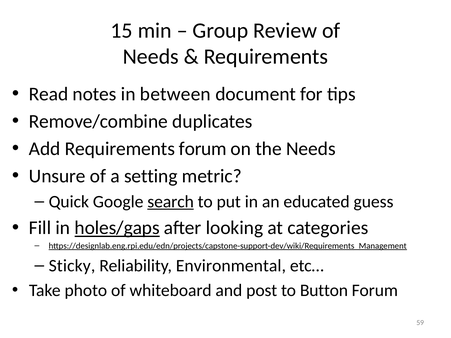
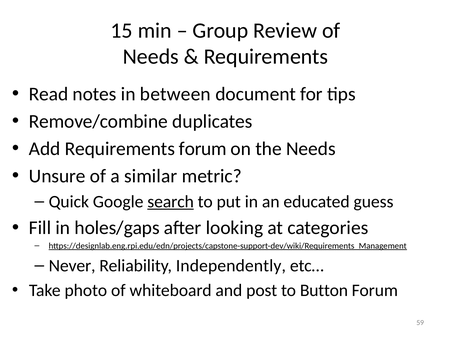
setting: setting -> similar
holes/gaps underline: present -> none
Sticky: Sticky -> Never
Environmental: Environmental -> Independently
